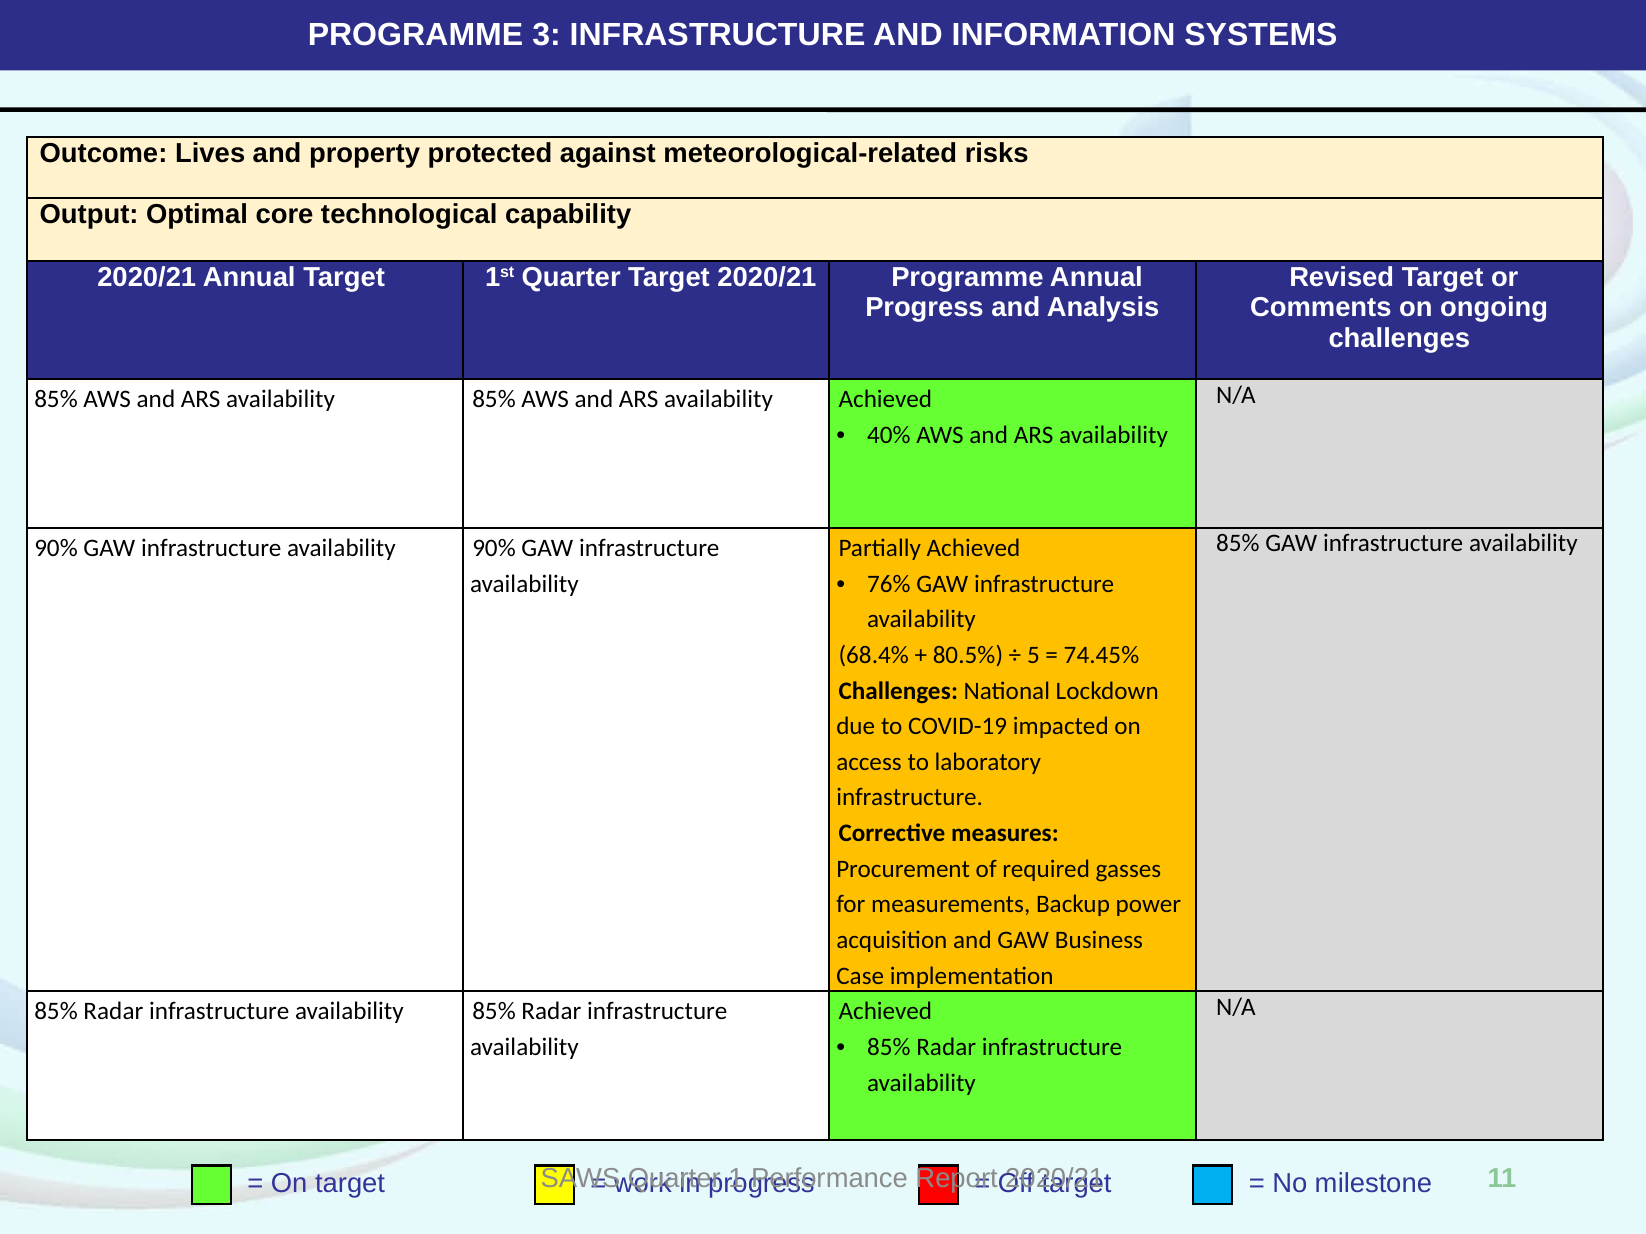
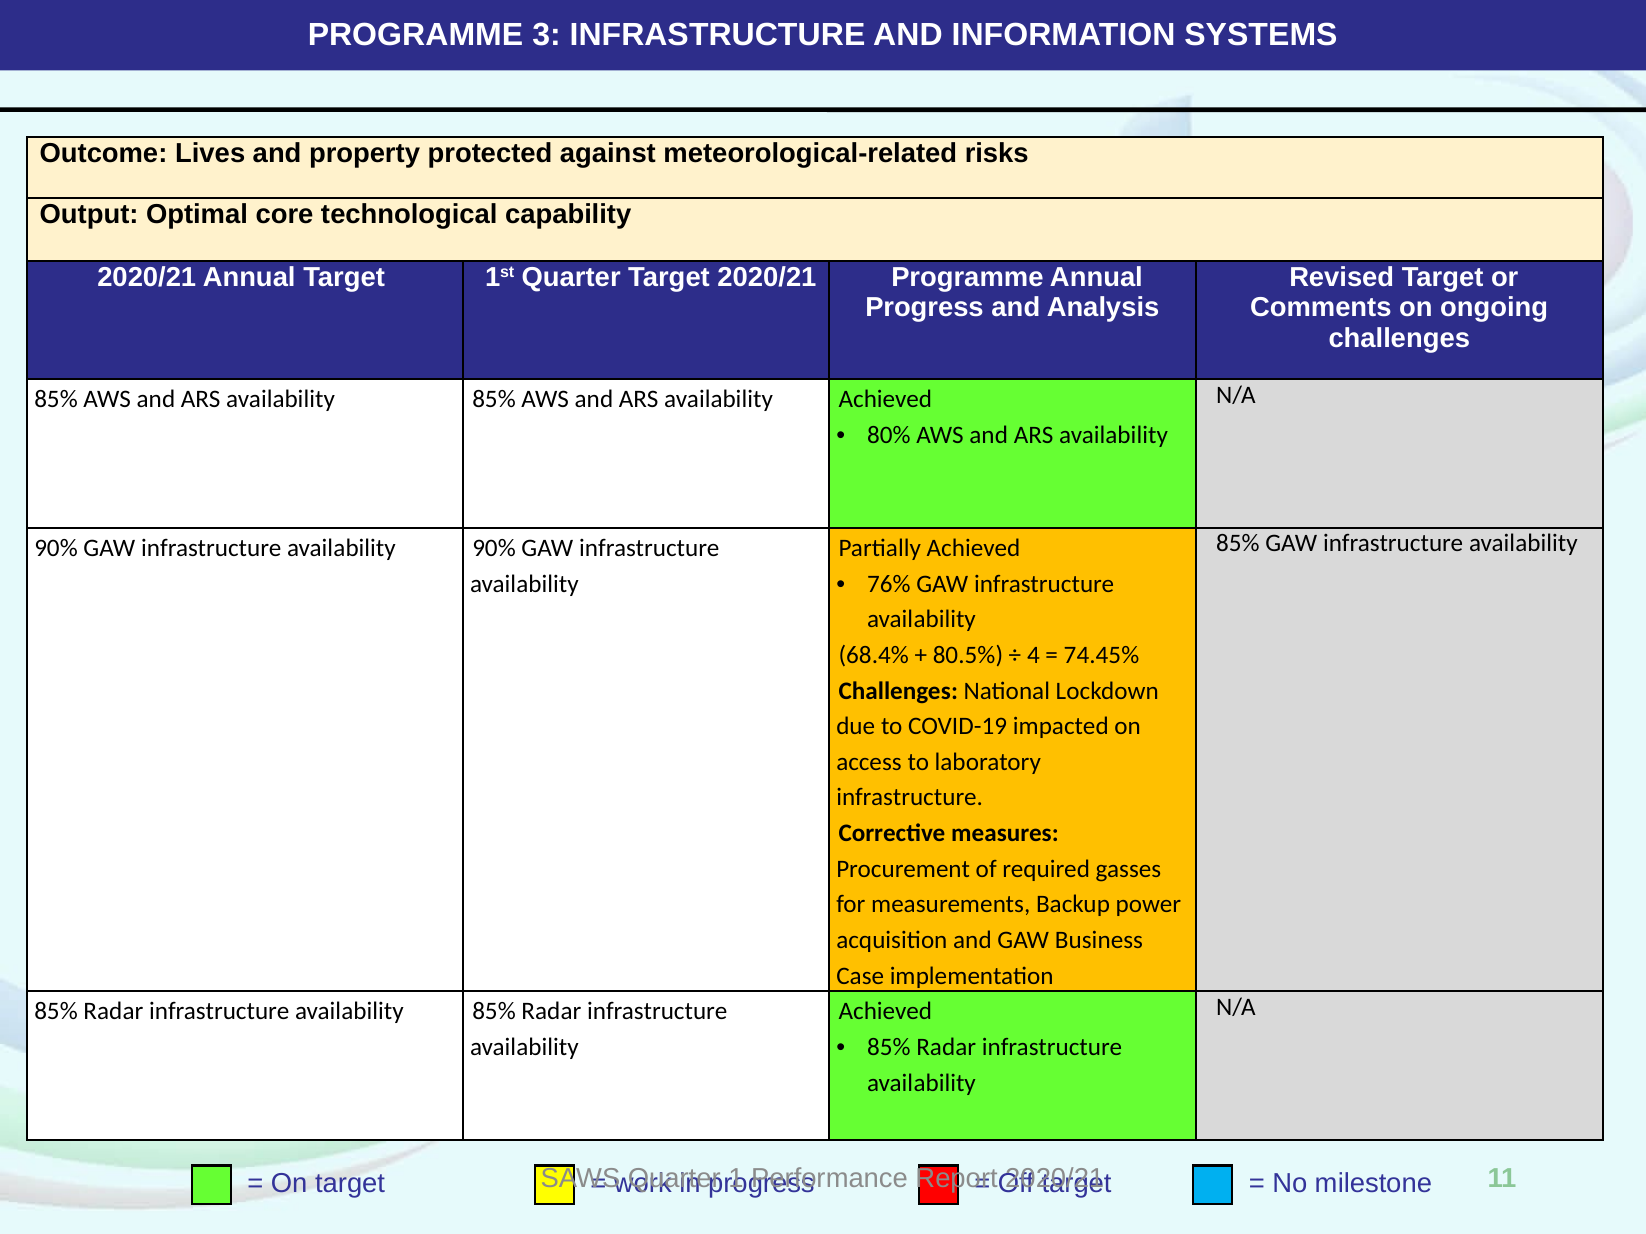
40%: 40% -> 80%
5: 5 -> 4
